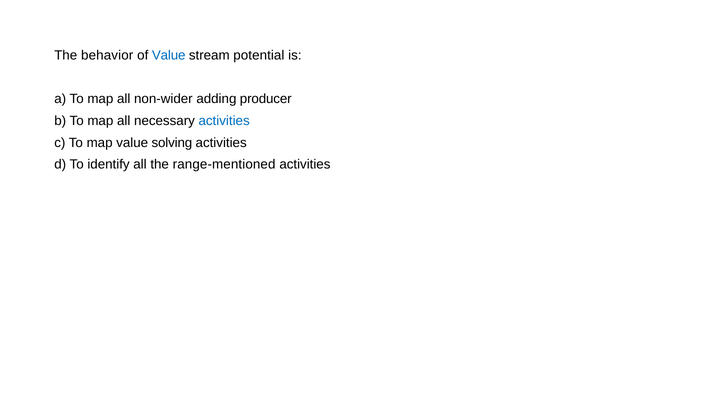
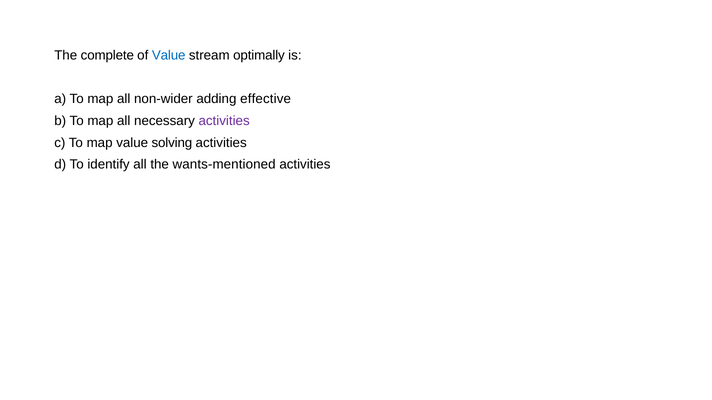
behavior: behavior -> complete
potential: potential -> optimally
producer: producer -> effective
activities at (224, 121) colour: blue -> purple
range-mentioned: range-mentioned -> wants-mentioned
